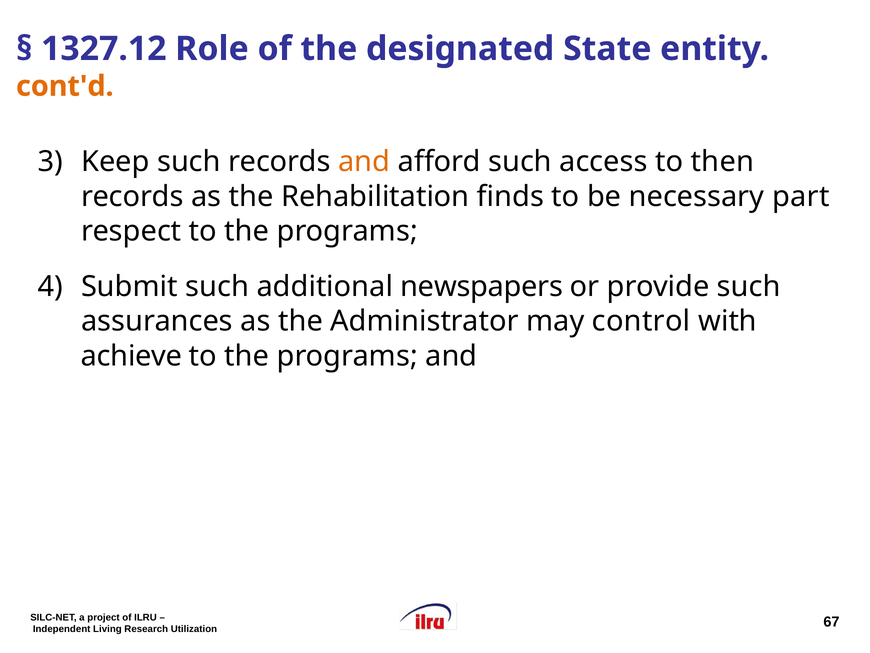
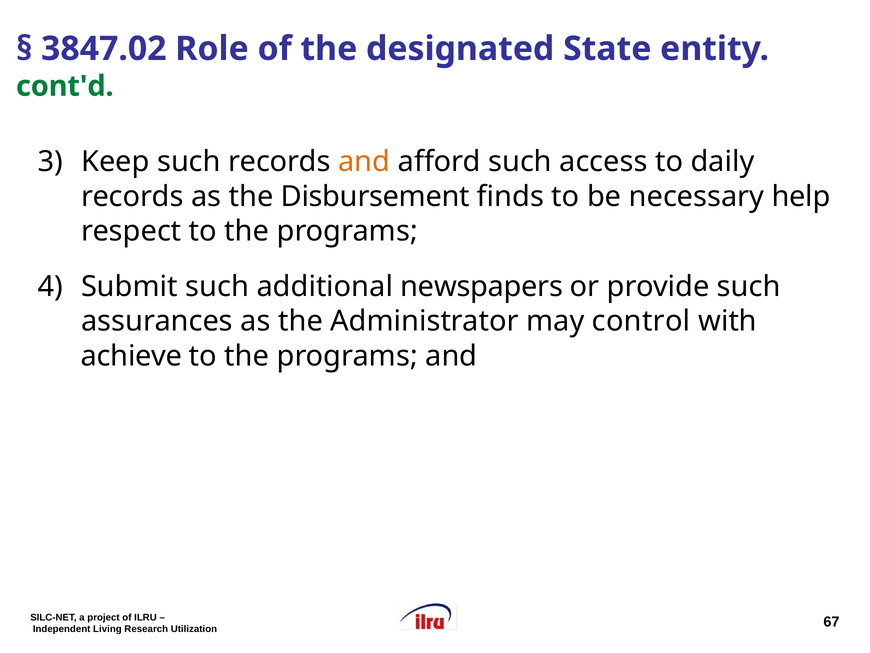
1327.12: 1327.12 -> 3847.02
cont'd colour: orange -> green
then: then -> daily
Rehabilitation: Rehabilitation -> Disbursement
part: part -> help
